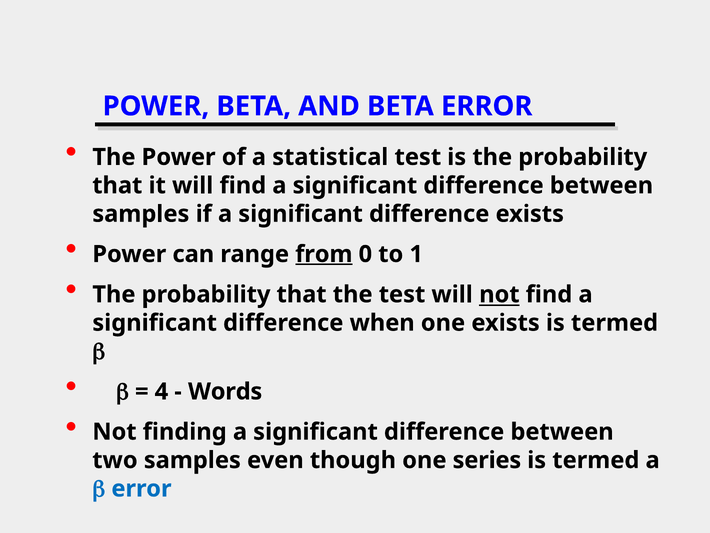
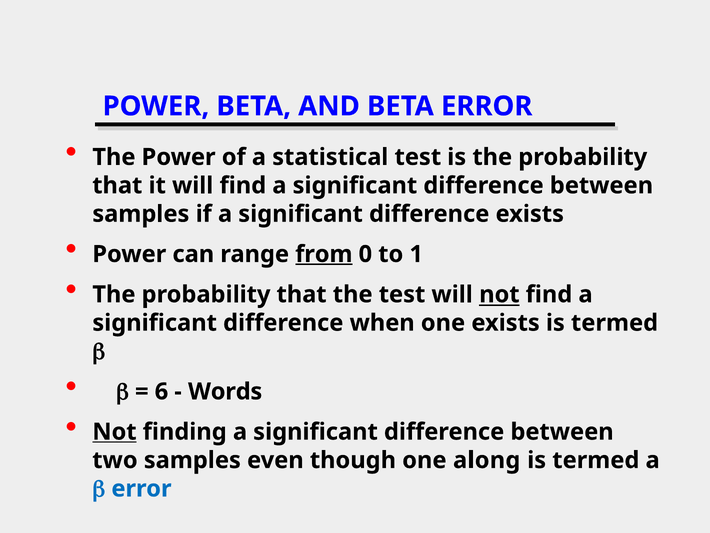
4: 4 -> 6
Not at (114, 431) underline: none -> present
series: series -> along
